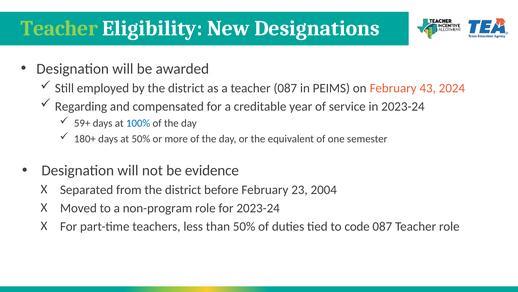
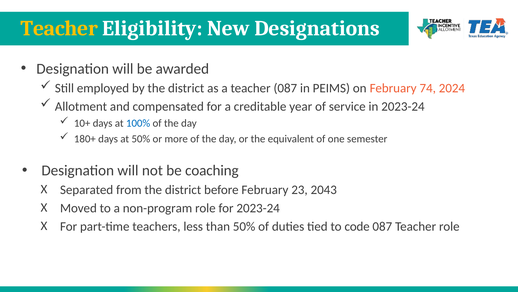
Teacher at (59, 28) colour: light green -> yellow
43: 43 -> 74
Regarding: Regarding -> Allotment
59+: 59+ -> 10+
evidence: evidence -> coaching
2004: 2004 -> 2043
